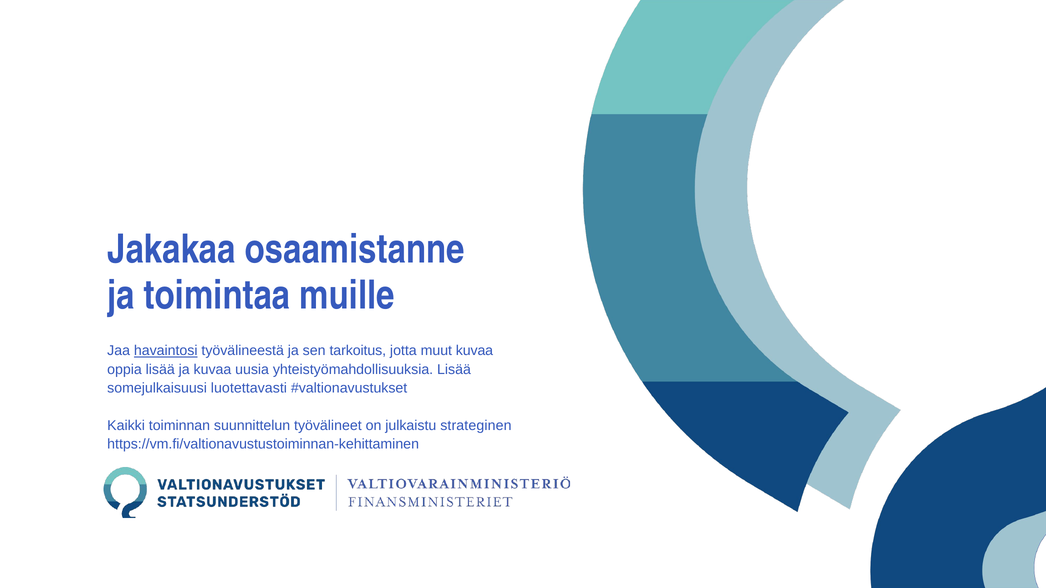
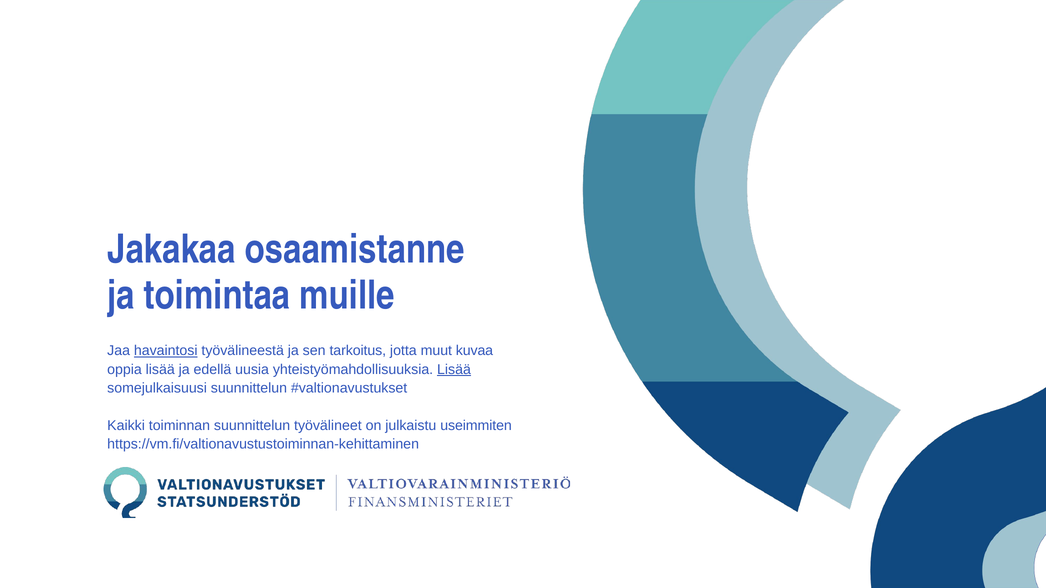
ja kuvaa: kuvaa -> edellä
Lisää at (454, 370) underline: none -> present
somejulkaisuusi luotettavasti: luotettavasti -> suunnittelun
strateginen: strateginen -> useimmiten
